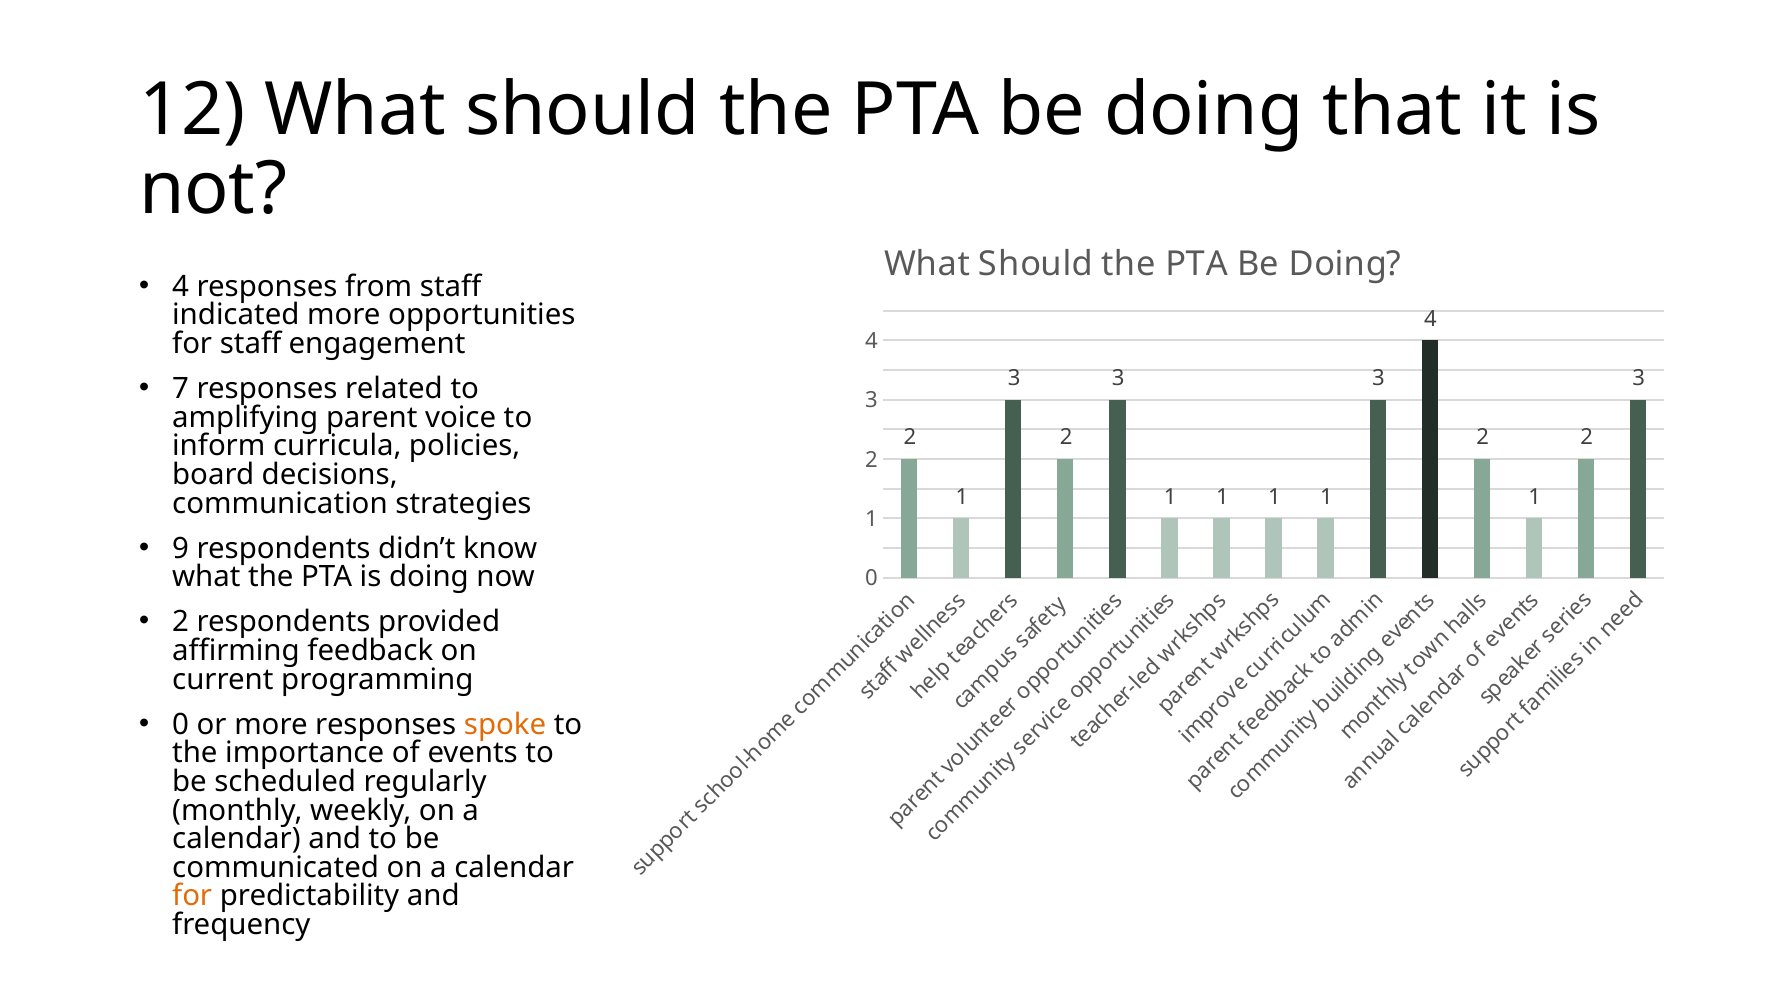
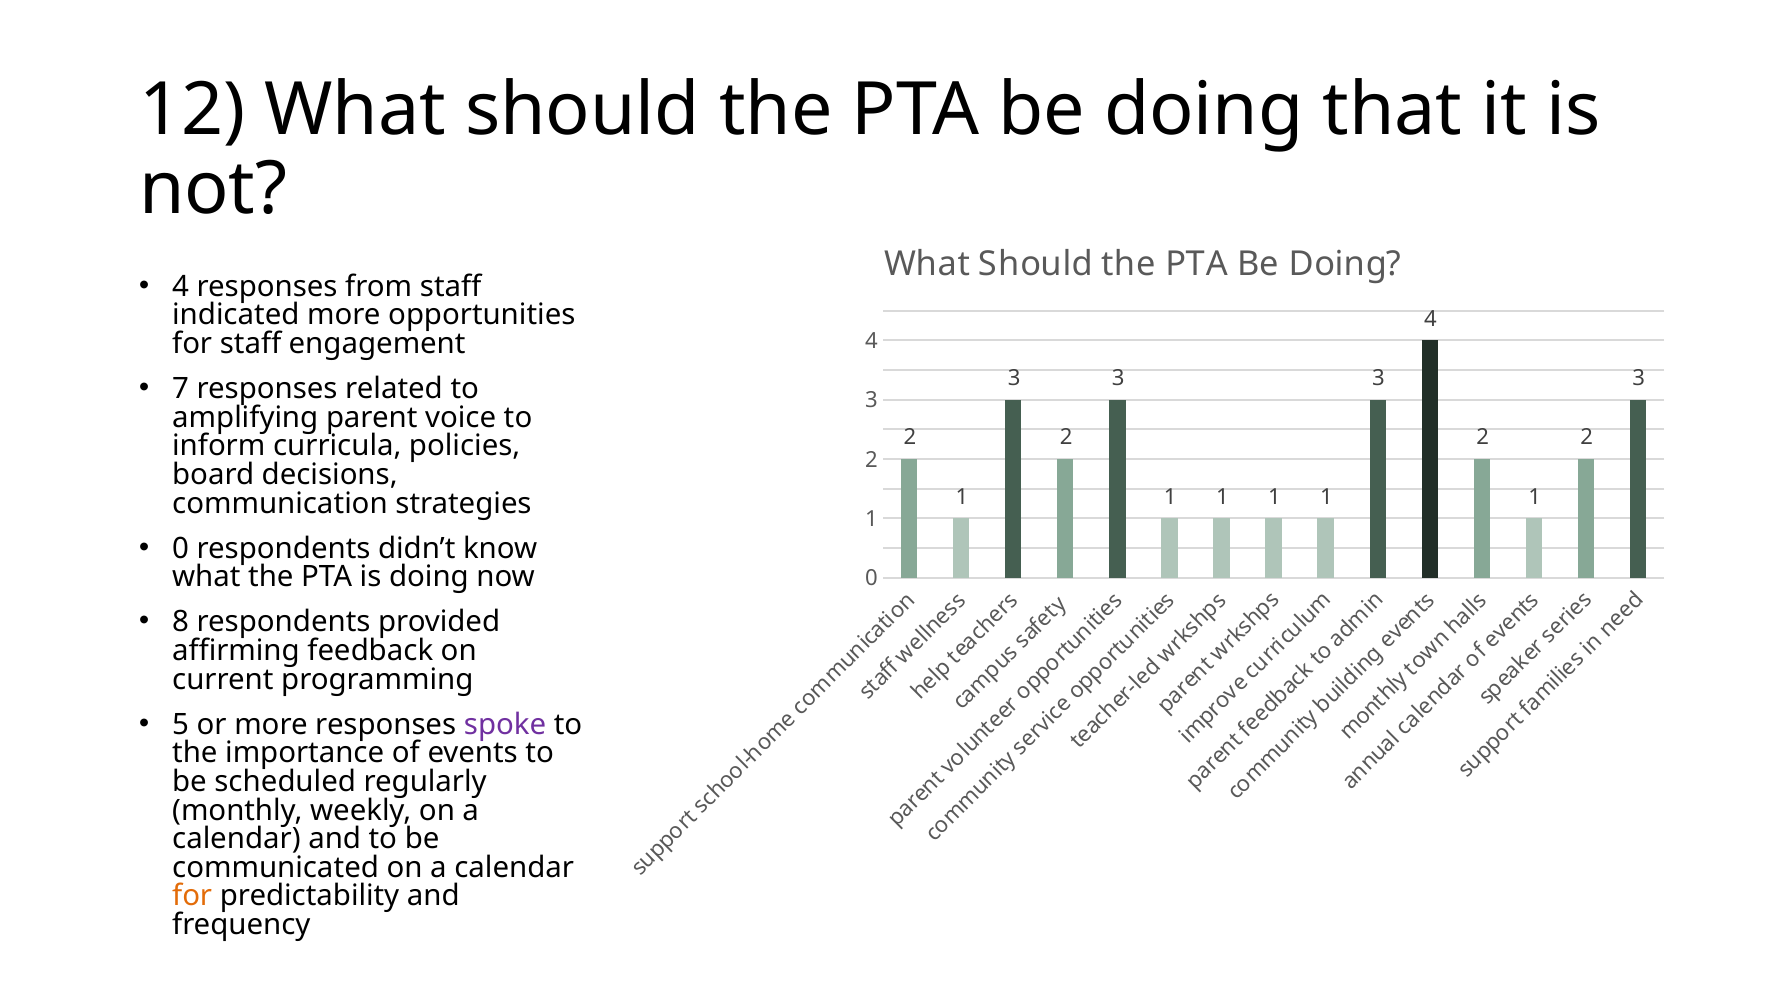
9 at (181, 548): 9 -> 0
2 at (181, 622): 2 -> 8
0 at (181, 724): 0 -> 5
spoke colour: orange -> purple
